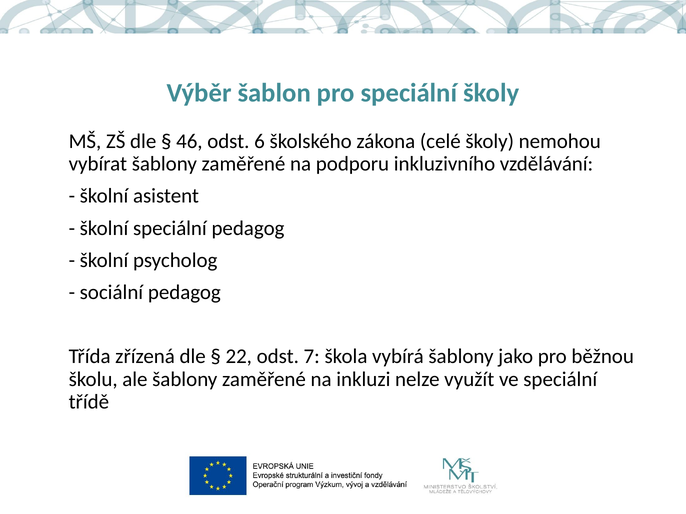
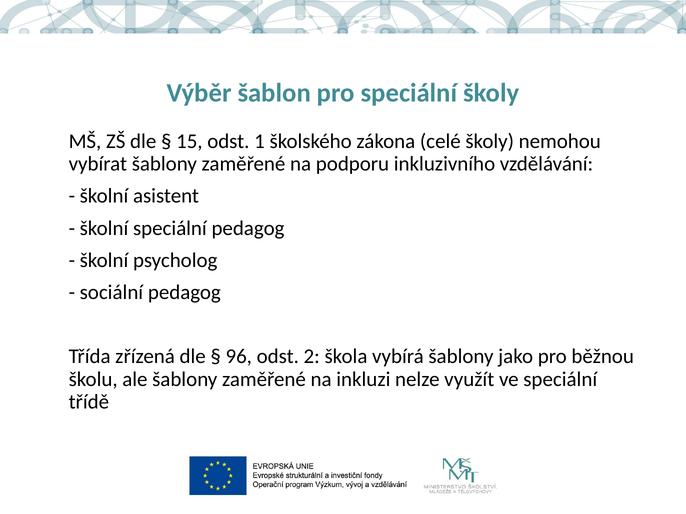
46: 46 -> 15
6: 6 -> 1
22: 22 -> 96
7: 7 -> 2
